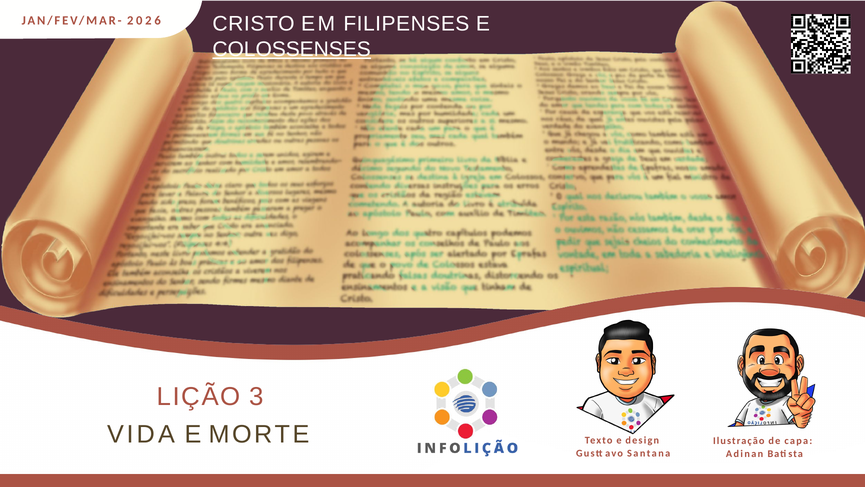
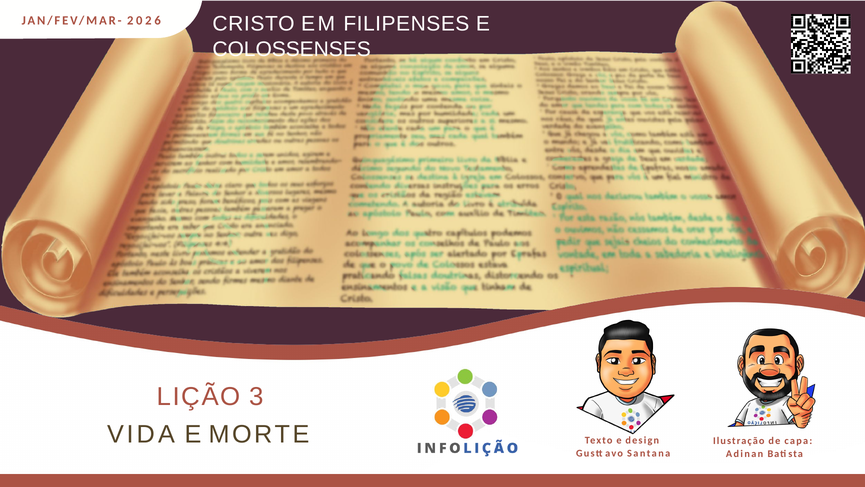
COLOSSENSES underline: present -> none
